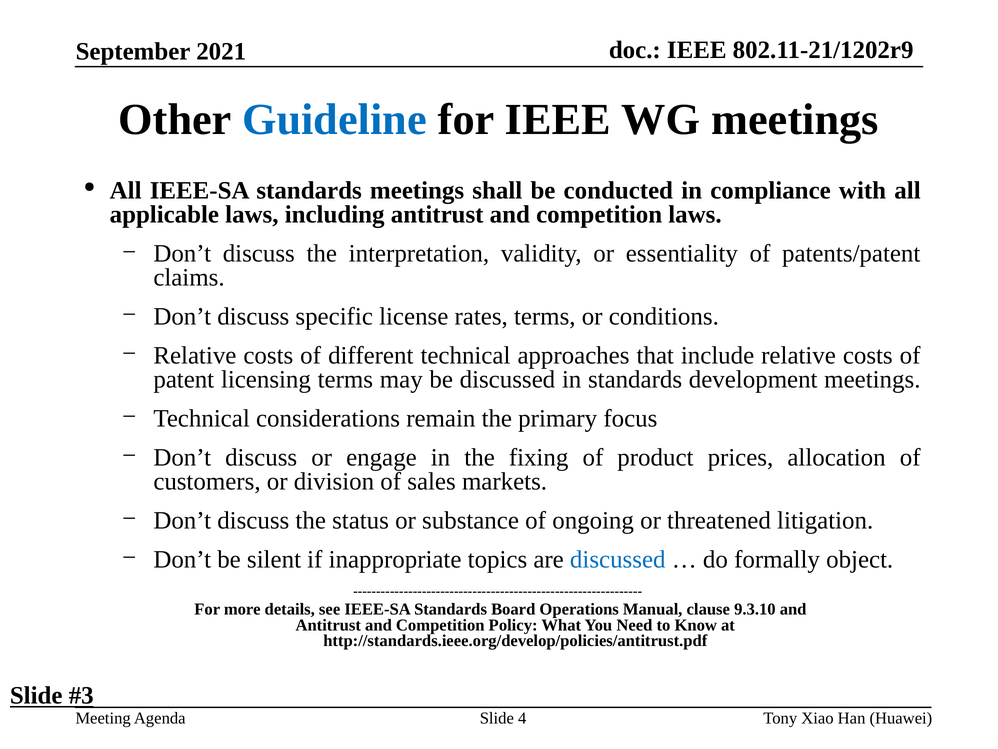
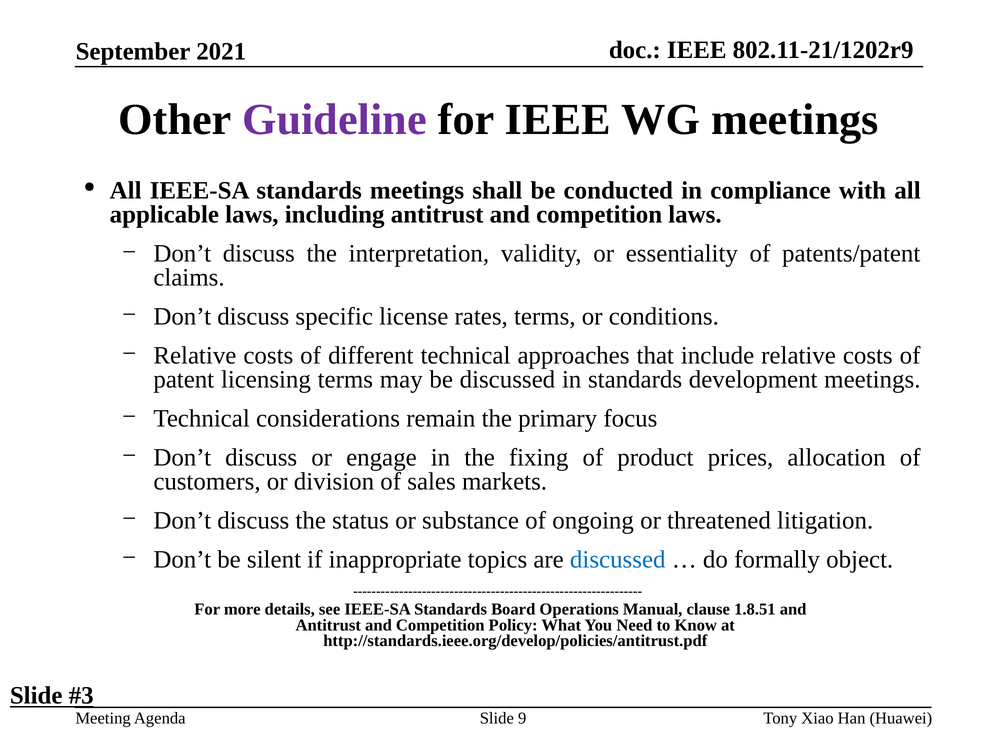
Guideline colour: blue -> purple
9.3.10: 9.3.10 -> 1.8.51
4: 4 -> 9
